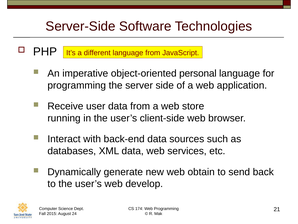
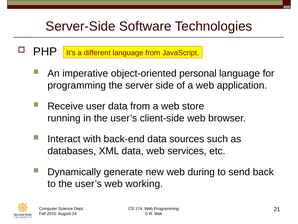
obtain: obtain -> during
develop: develop -> working
